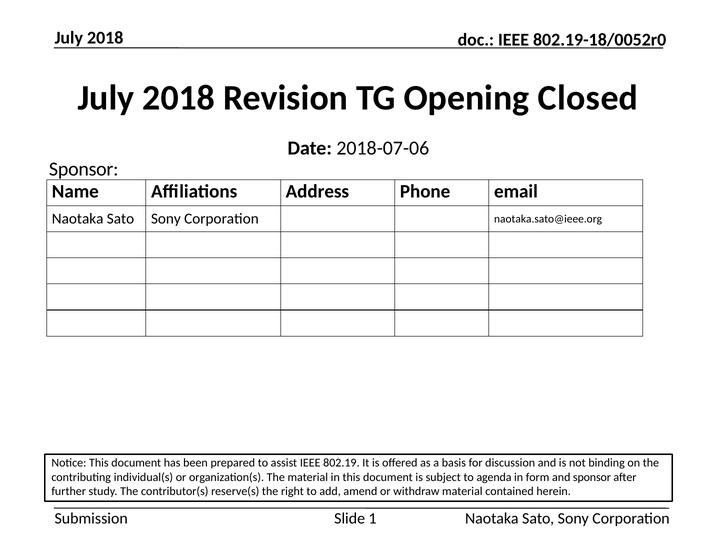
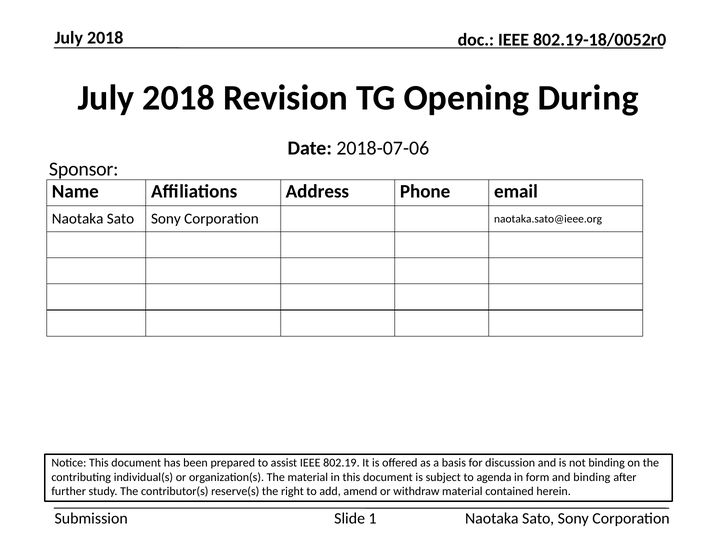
Closed: Closed -> During
and sponsor: sponsor -> binding
